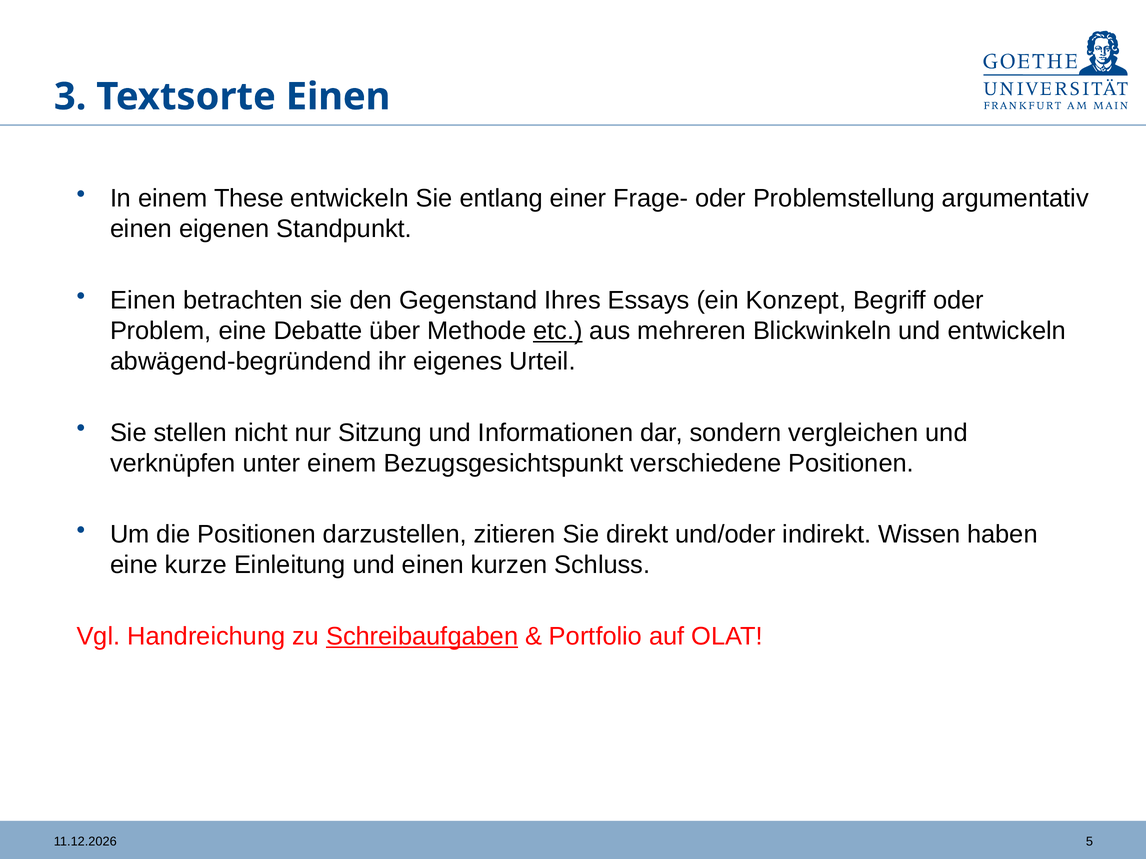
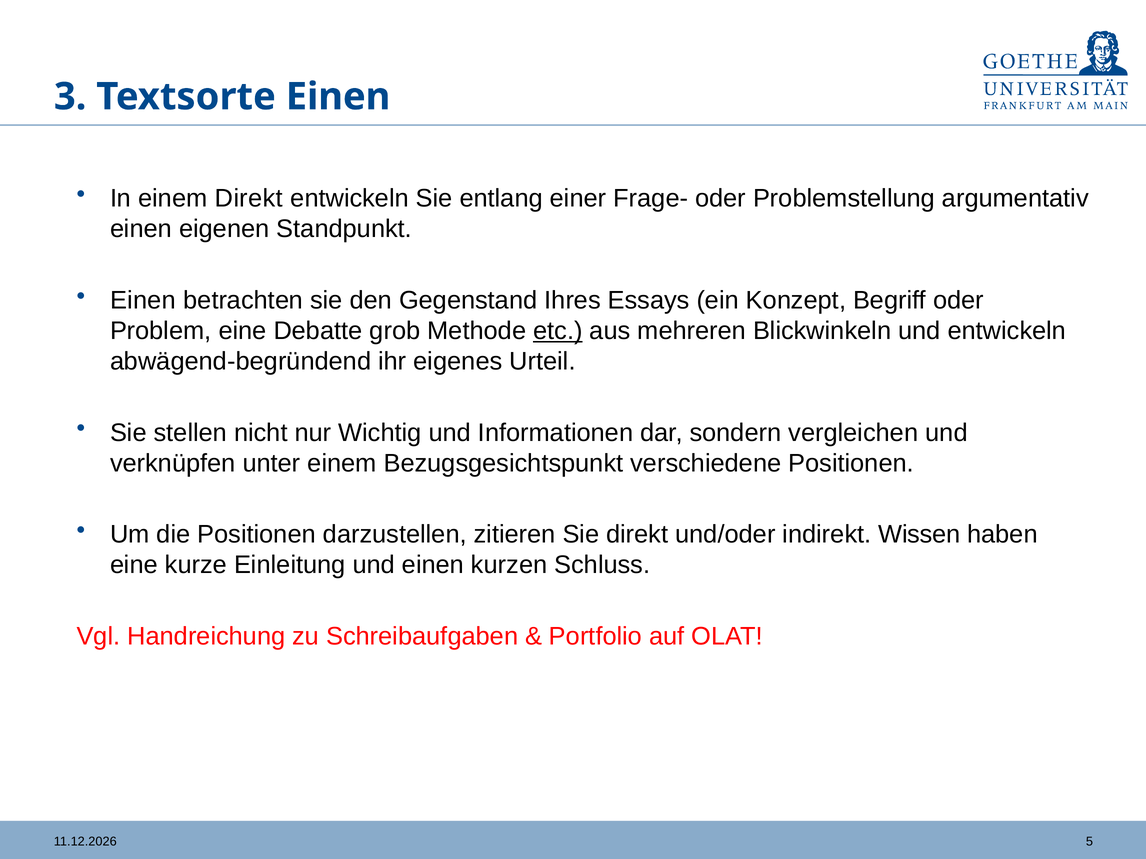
einem These: These -> Direkt
über: über -> grob
Sitzung: Sitzung -> Wichtig
Schreibaufgaben underline: present -> none
